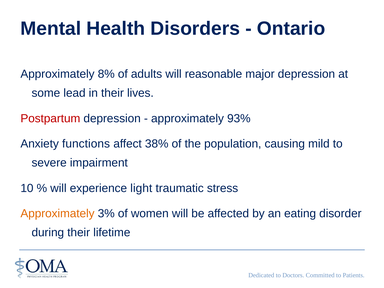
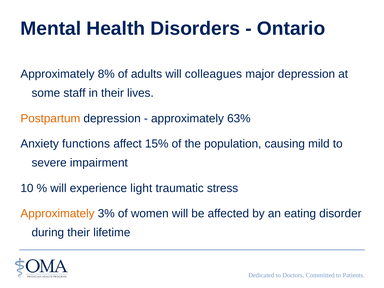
reasonable: reasonable -> colleagues
lead: lead -> staff
Postpartum colour: red -> orange
93%: 93% -> 63%
38%: 38% -> 15%
